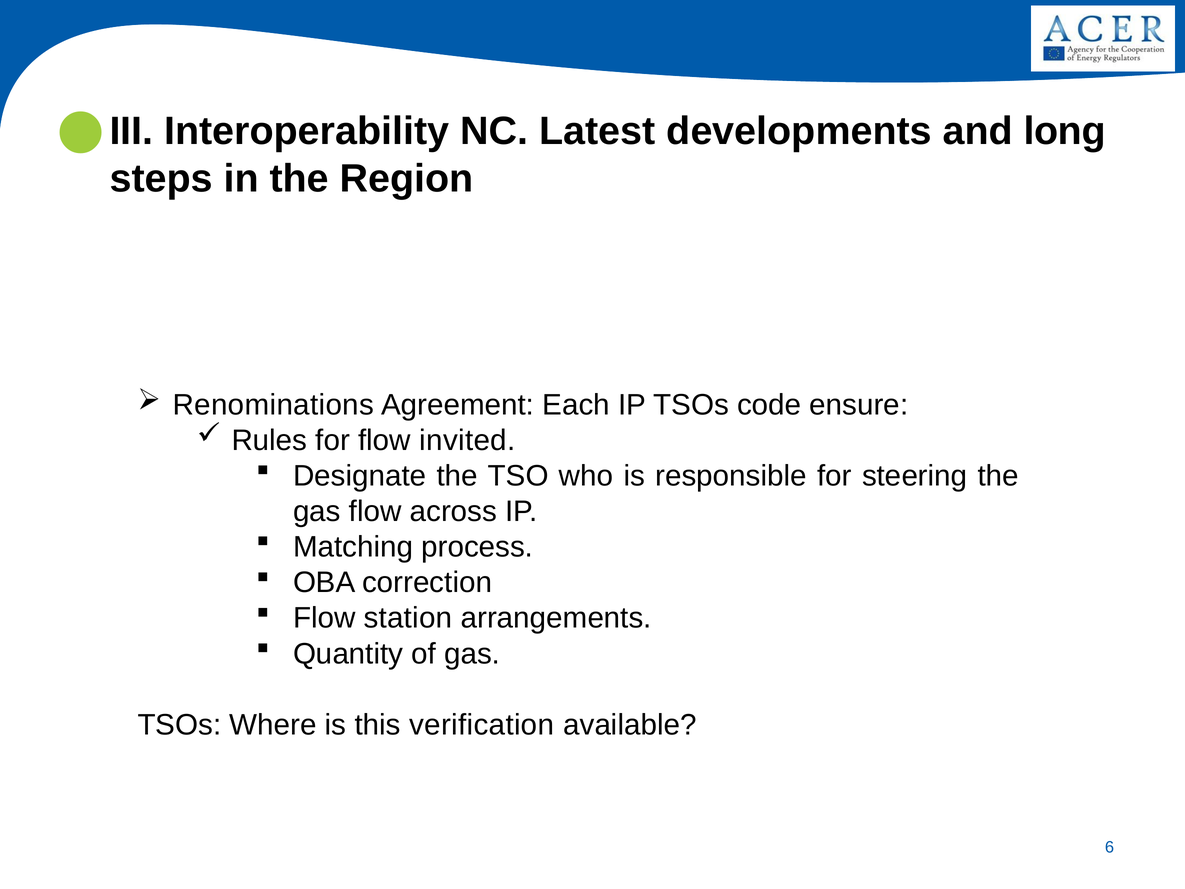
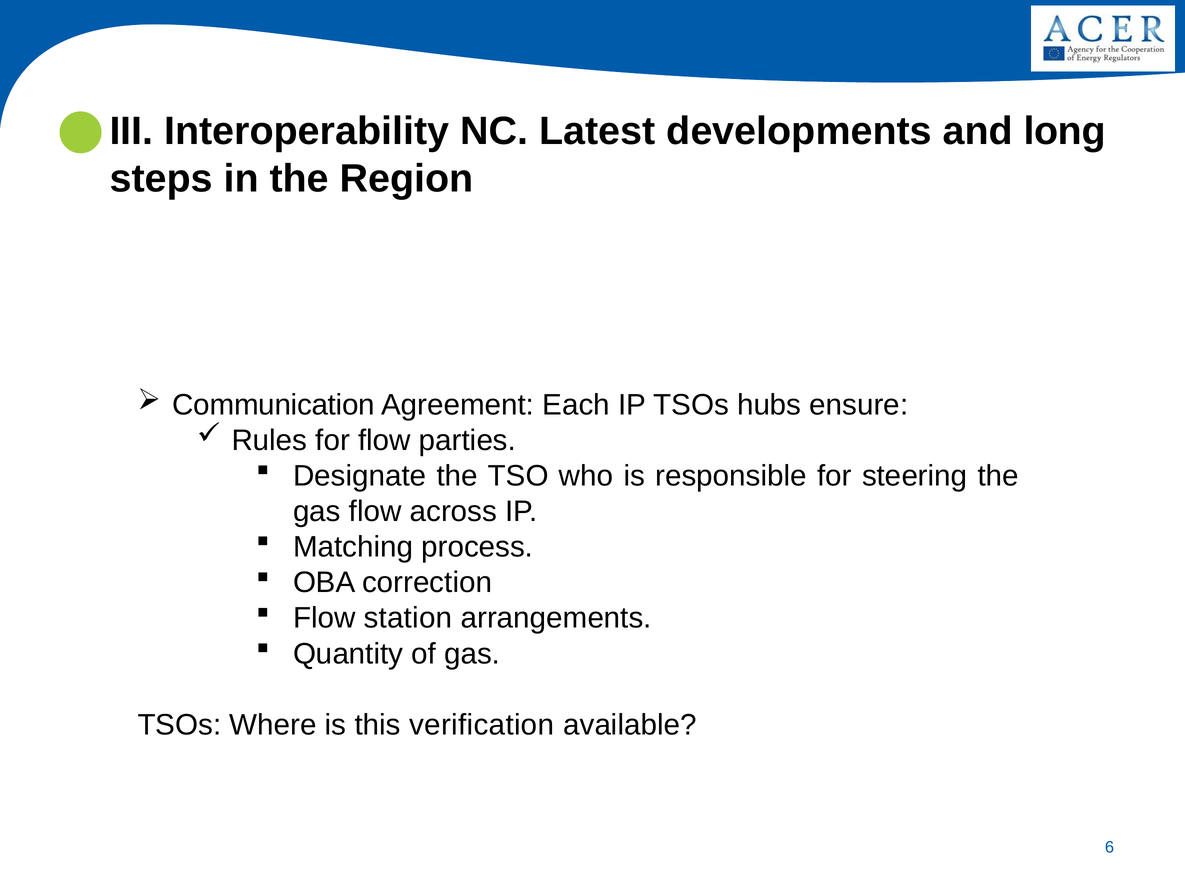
Renominations: Renominations -> Communication
code: code -> hubs
invited: invited -> parties
